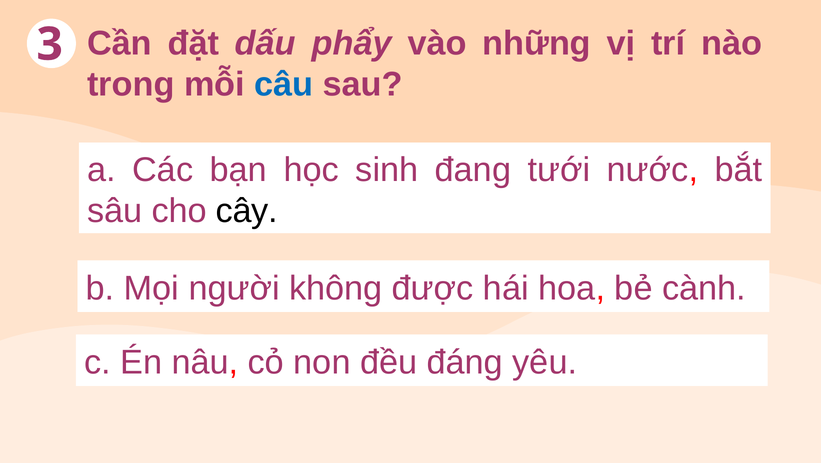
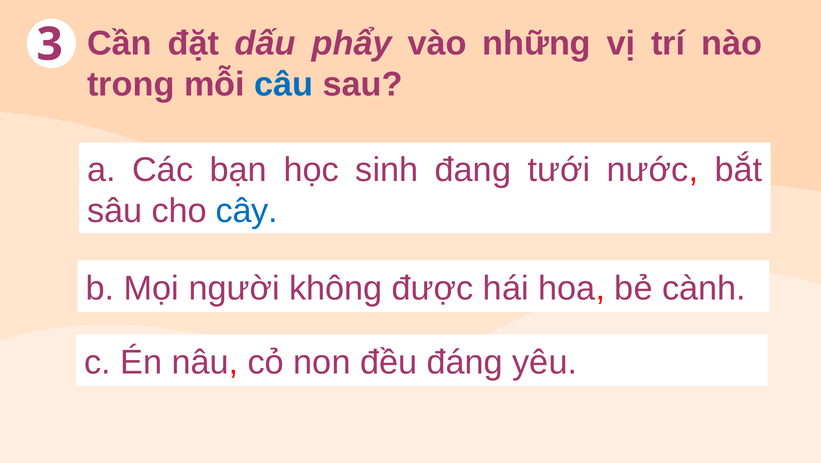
cây at (247, 211) colour: black -> blue
